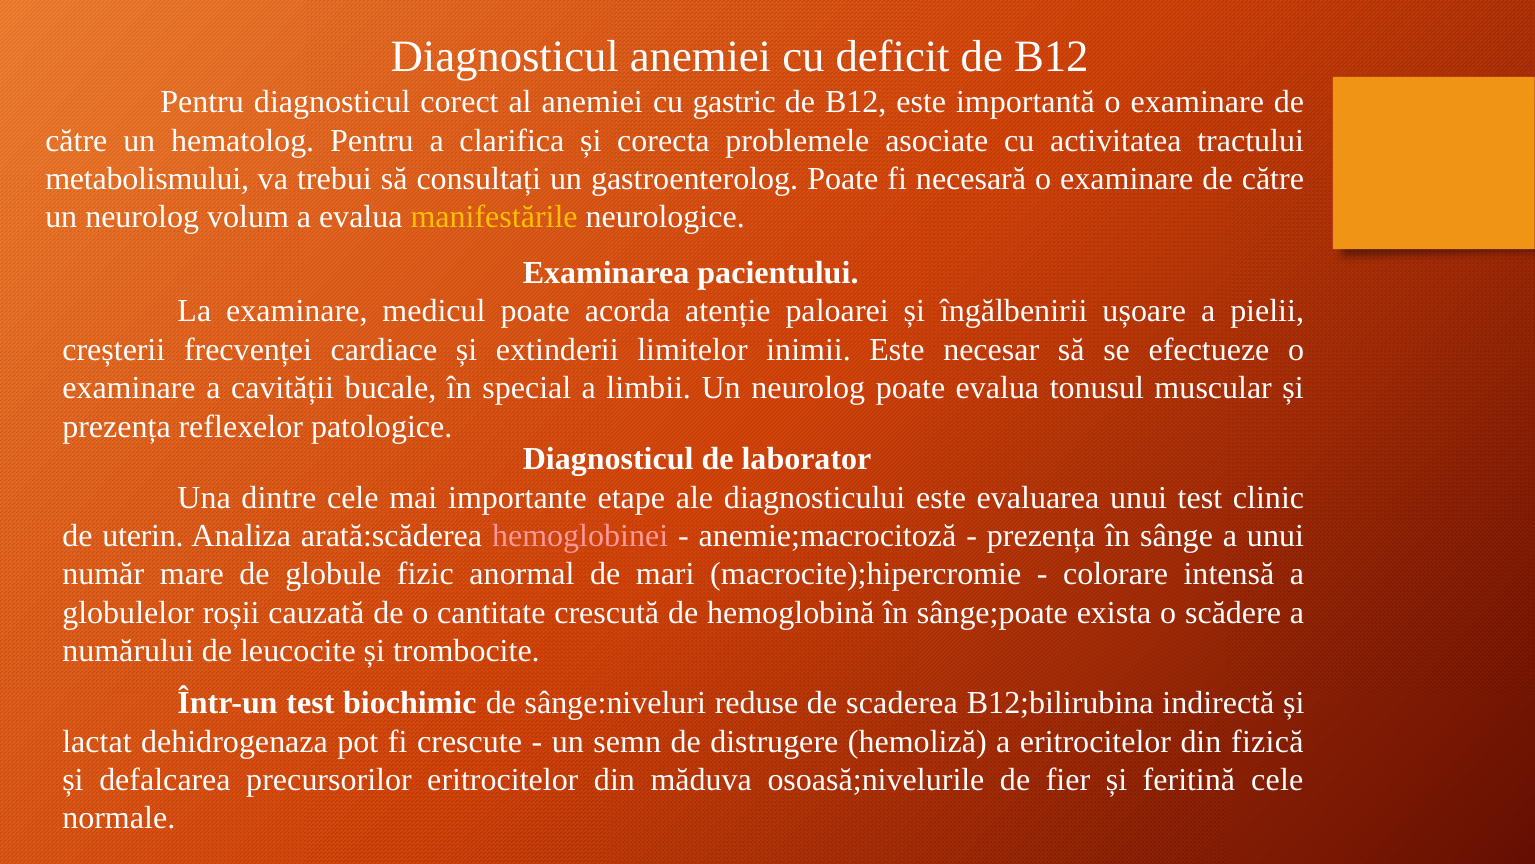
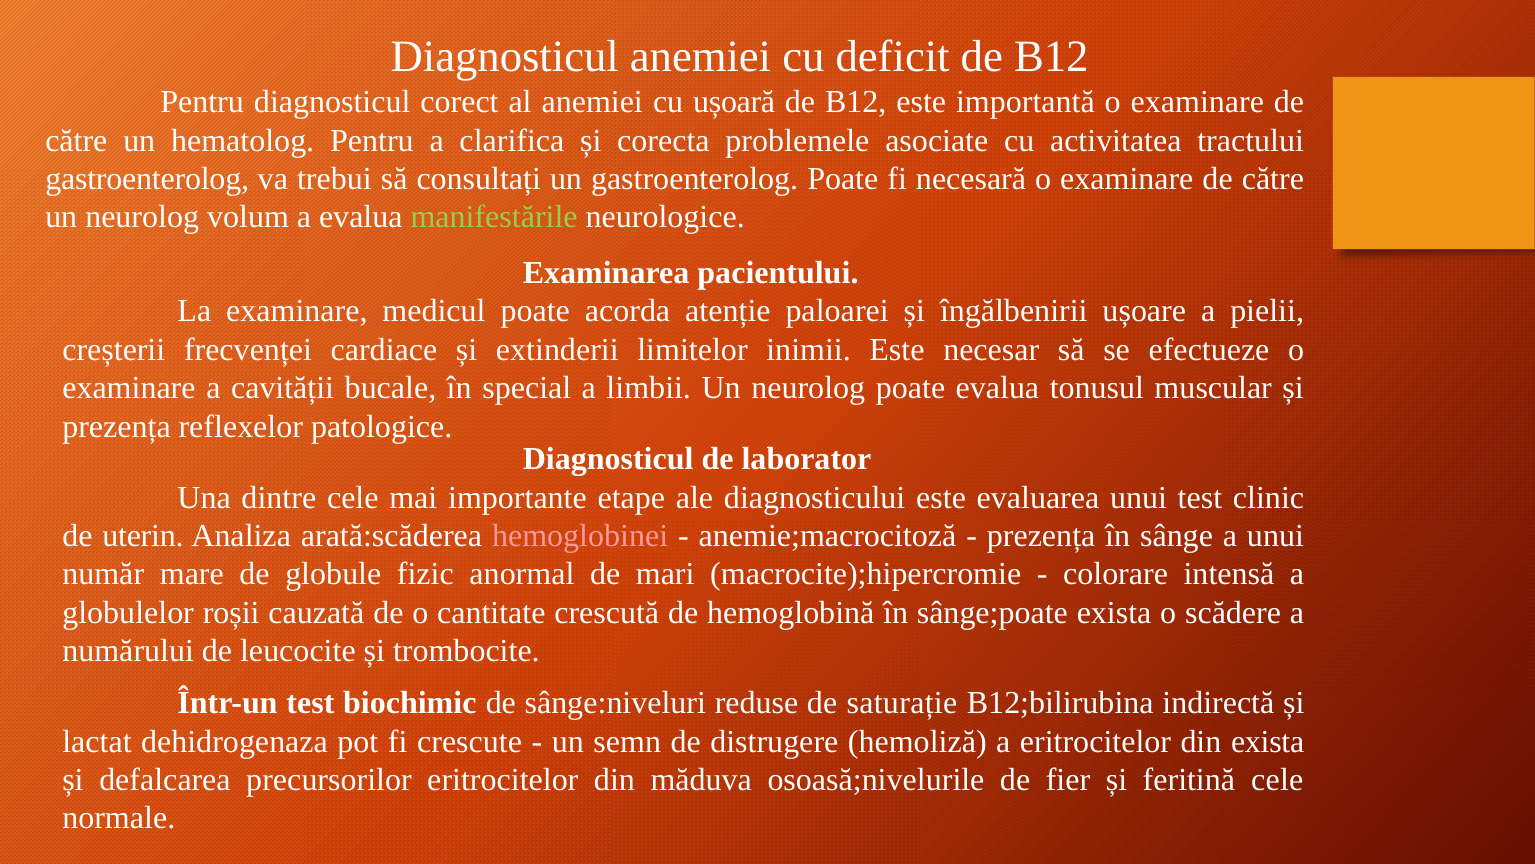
gastric: gastric -> ușoară
metabolismului at (147, 179): metabolismului -> gastroenterolog
manifestările colour: yellow -> light green
scaderea: scaderea -> saturație
din fizică: fizică -> exista
